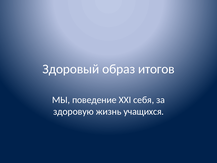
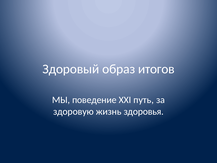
себя: себя -> путь
учащихся: учащихся -> здоровья
